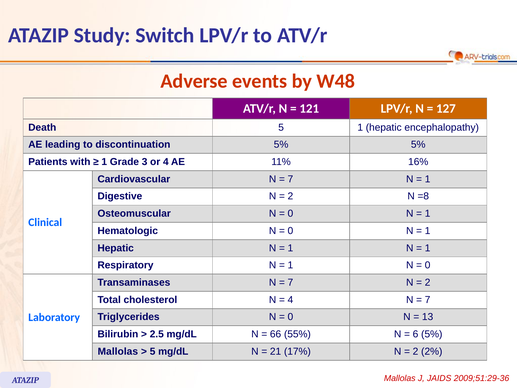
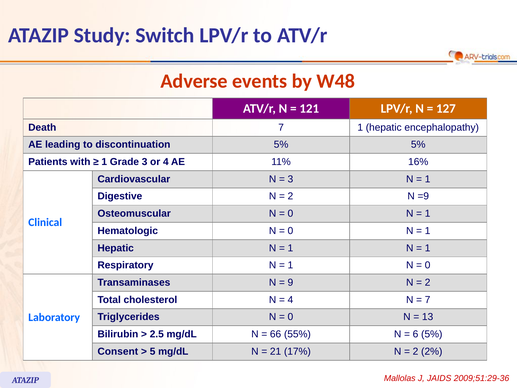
Death 5: 5 -> 7
7 at (290, 179): 7 -> 3
=8: =8 -> =9
7 at (290, 282): 7 -> 9
Mallolas at (118, 351): Mallolas -> Consent
